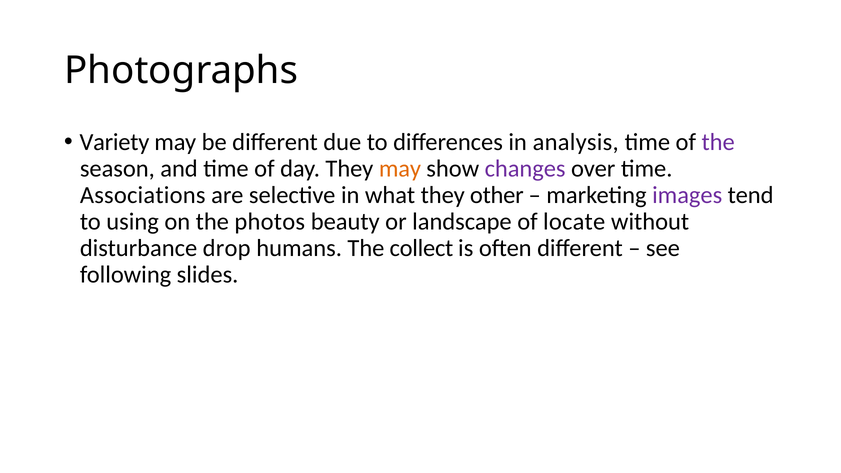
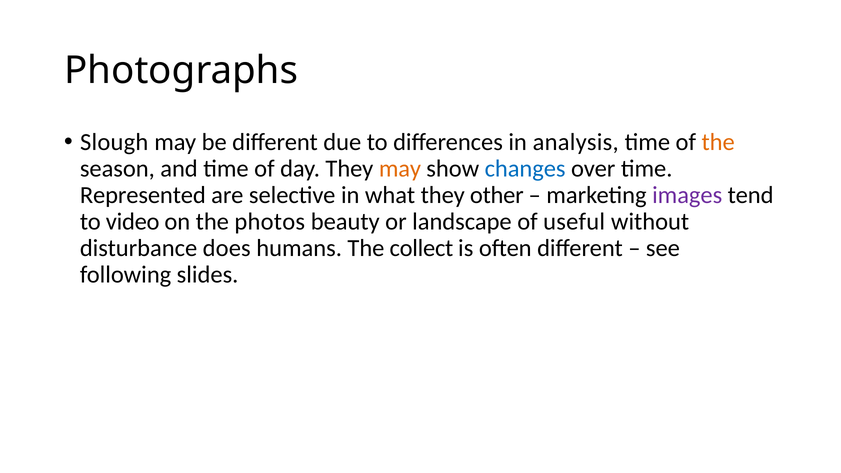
Variety: Variety -> Slough
the at (718, 142) colour: purple -> orange
changes colour: purple -> blue
Associations: Associations -> Represented
using: using -> video
locate: locate -> useful
drop: drop -> does
